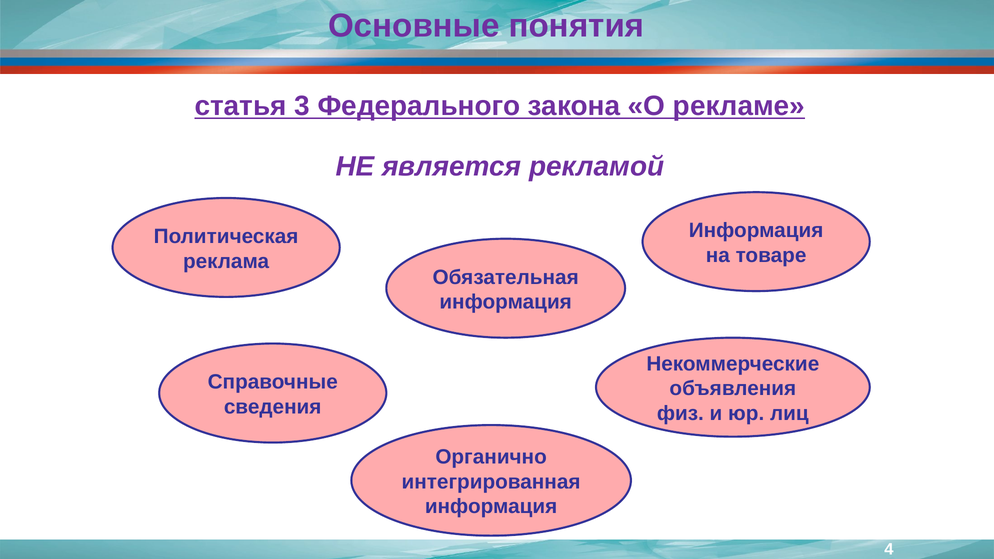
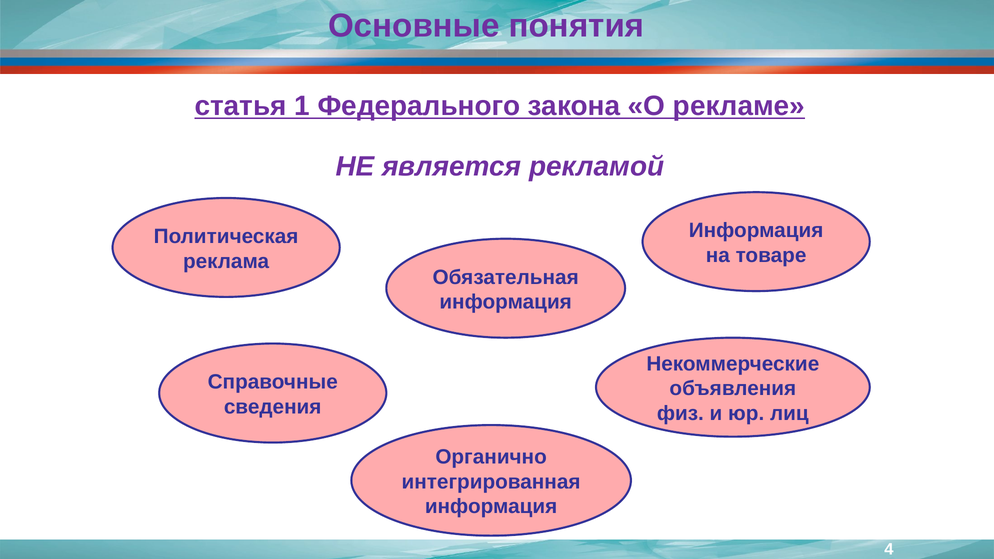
3: 3 -> 1
